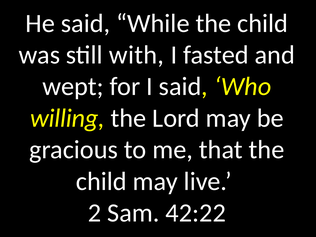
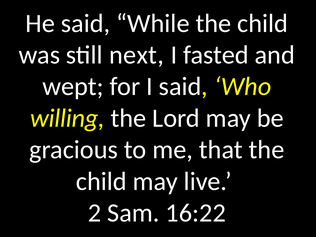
with: with -> next
42:22: 42:22 -> 16:22
